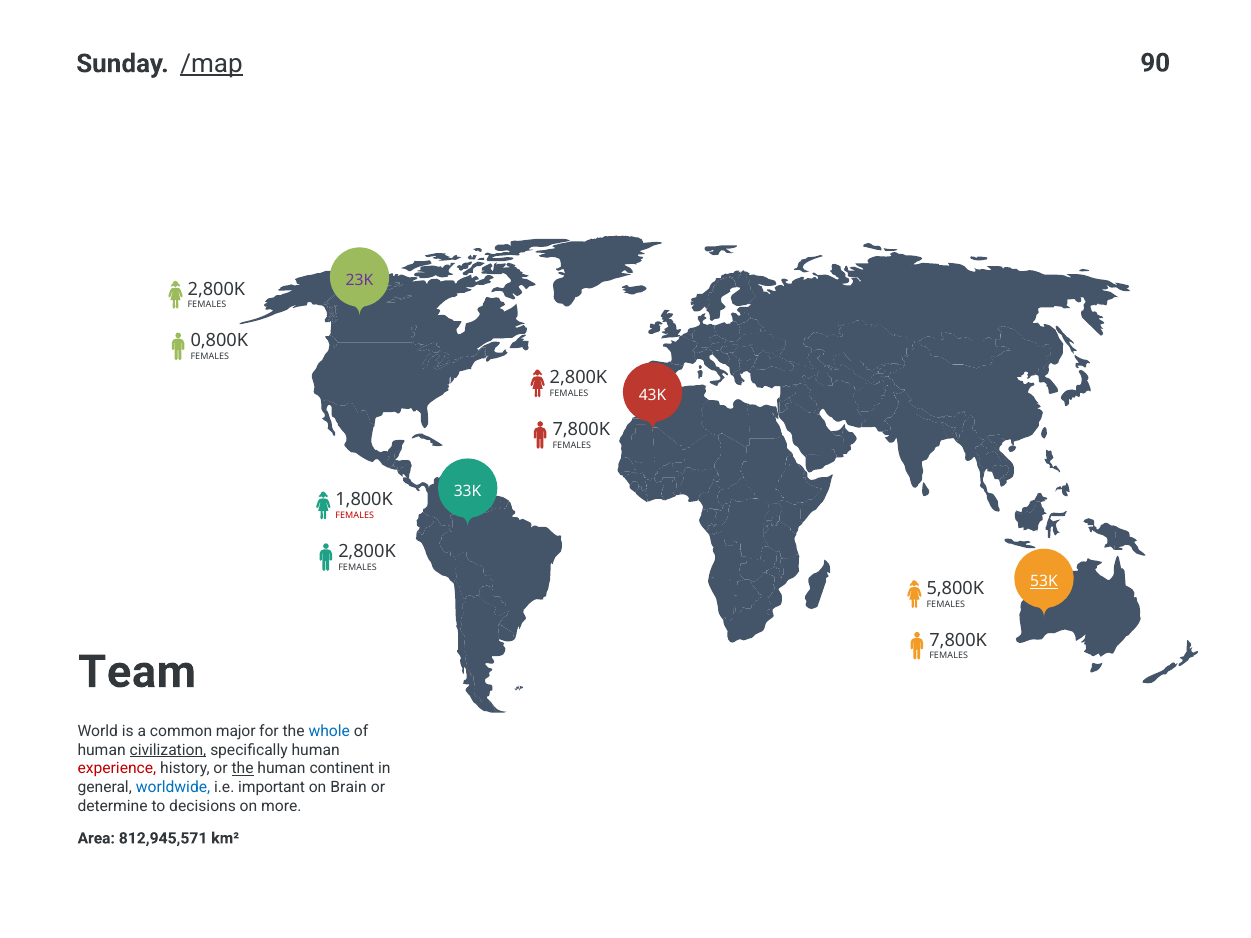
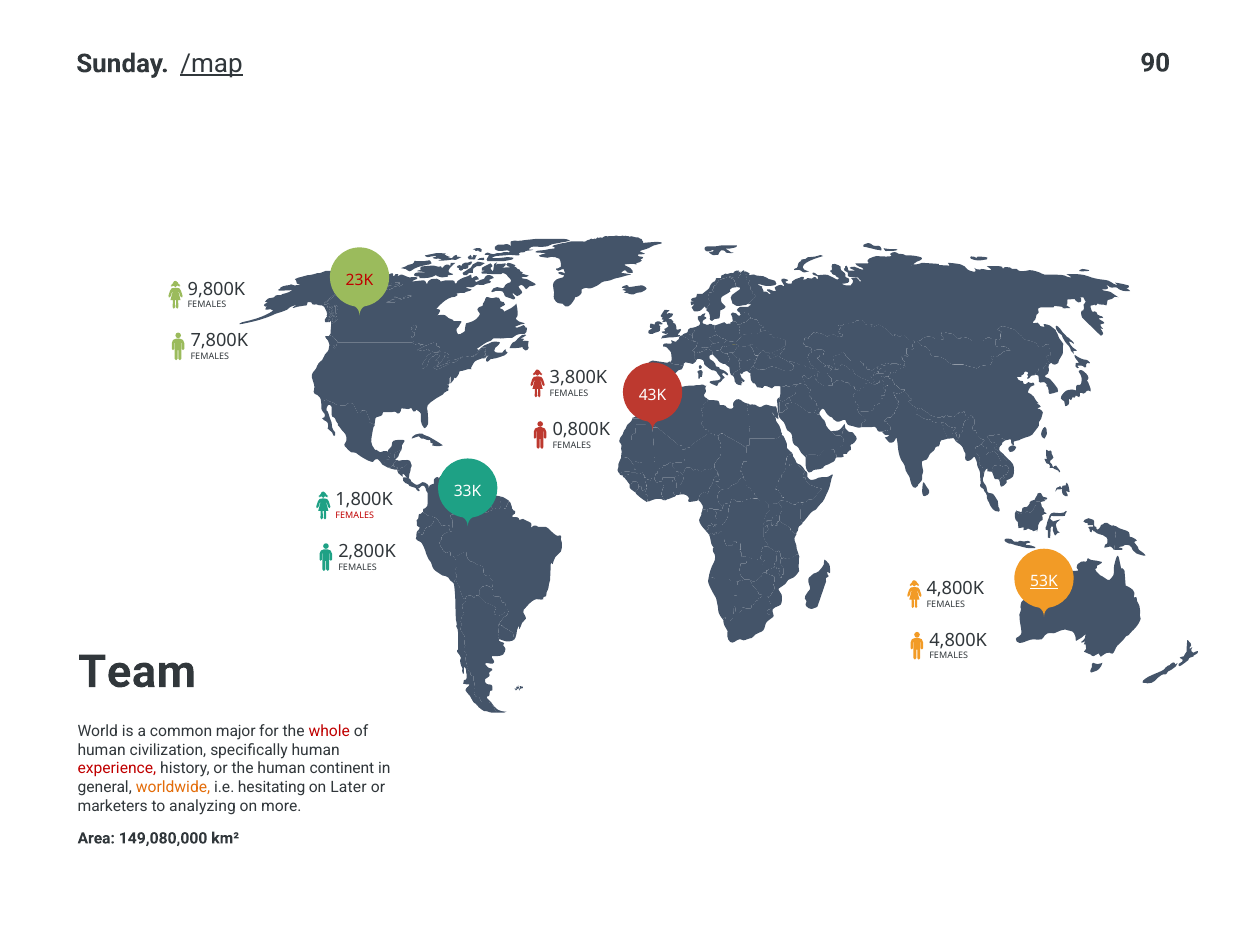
23K colour: purple -> red
2,800K at (216, 289): 2,800K -> 9,800K
0,800K: 0,800K -> 7,800K
2,800K at (578, 378): 2,800K -> 3,800K
7,800K at (581, 430): 7,800K -> 0,800K
5,800K at (955, 589): 5,800K -> 4,800K
7,800K at (958, 640): 7,800K -> 4,800K
whole colour: blue -> red
civilization underline: present -> none
the at (243, 769) underline: present -> none
worldwide colour: blue -> orange
important: important -> hesitating
Brain: Brain -> Later
determine: determine -> marketers
decisions: decisions -> analyzing
812,945,571: 812,945,571 -> 149,080,000
